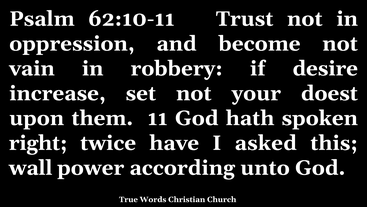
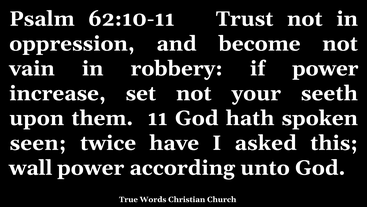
if desire: desire -> power
doest: doest -> seeth
right: right -> seen
